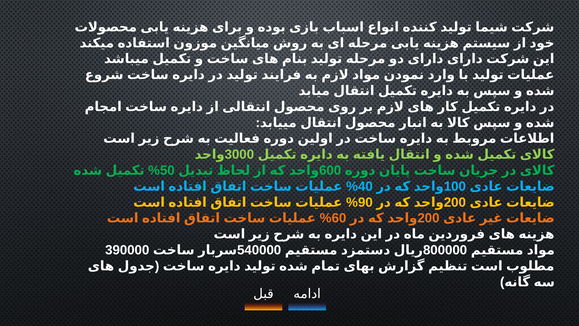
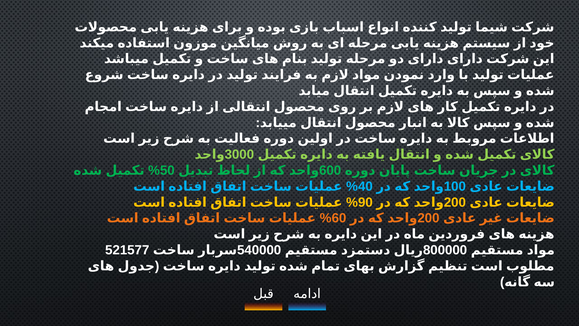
390000: 390000 -> 521577
